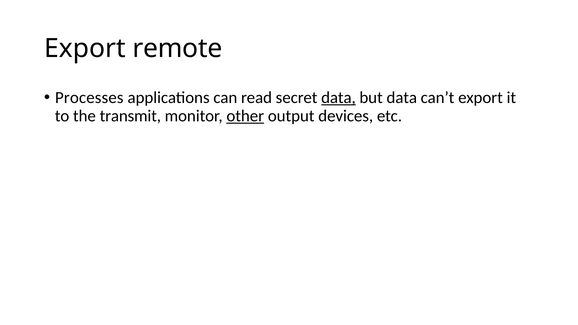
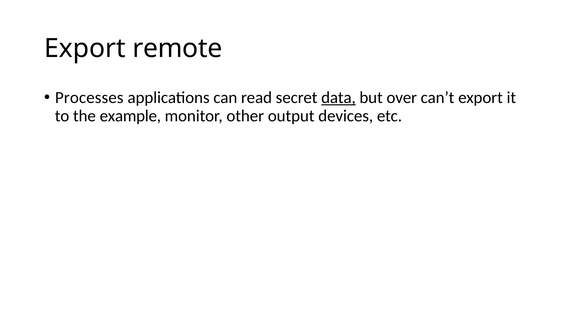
but data: data -> over
transmit: transmit -> example
other underline: present -> none
